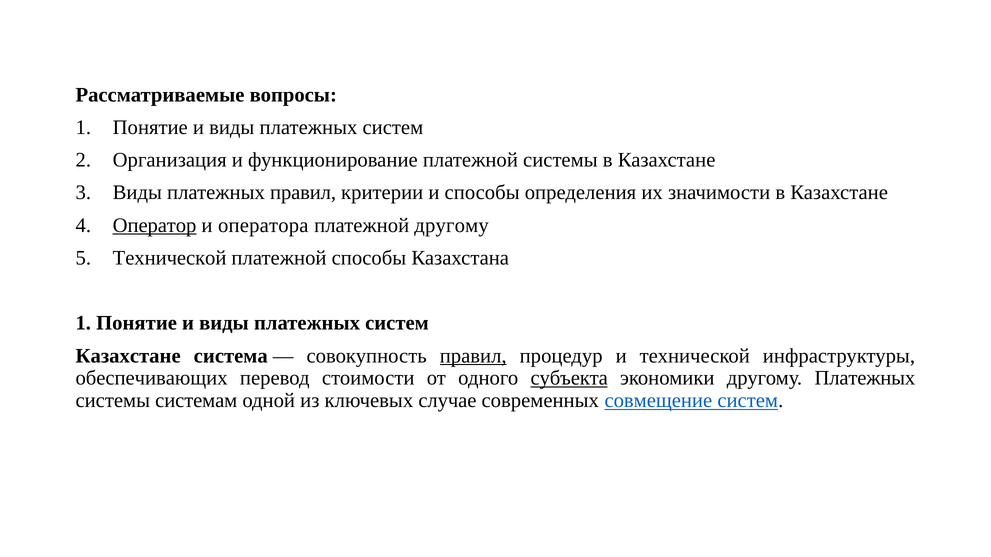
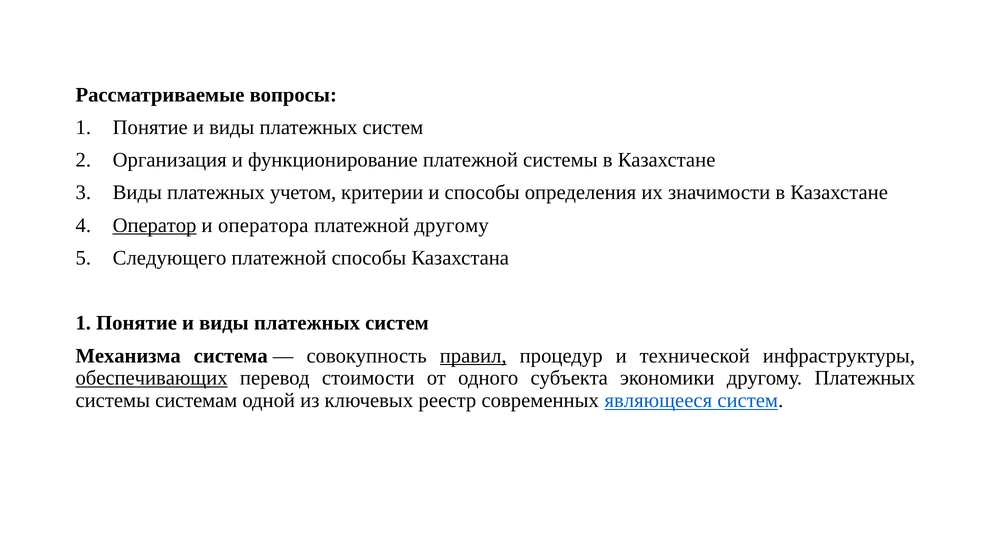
платежных правил: правил -> учетом
Технической at (170, 258): Технической -> Следующего
Казахстане at (128, 356): Казахстане -> Механизма
обеспечивающих underline: none -> present
субъекта underline: present -> none
случае: случае -> реестр
совмещение: совмещение -> являющееся
